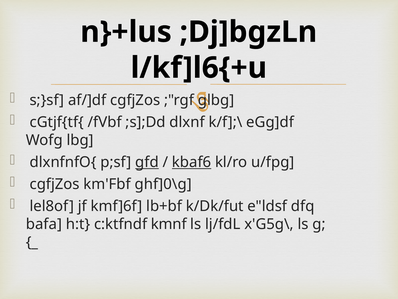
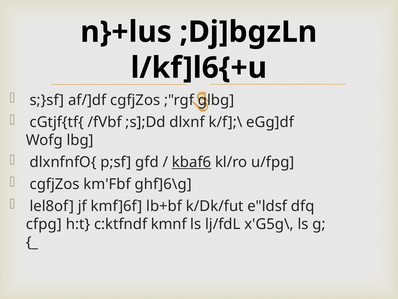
gfd underline: present -> none
ghf]0\g: ghf]0\g -> ghf]6\g
bafa: bafa -> cfpg
